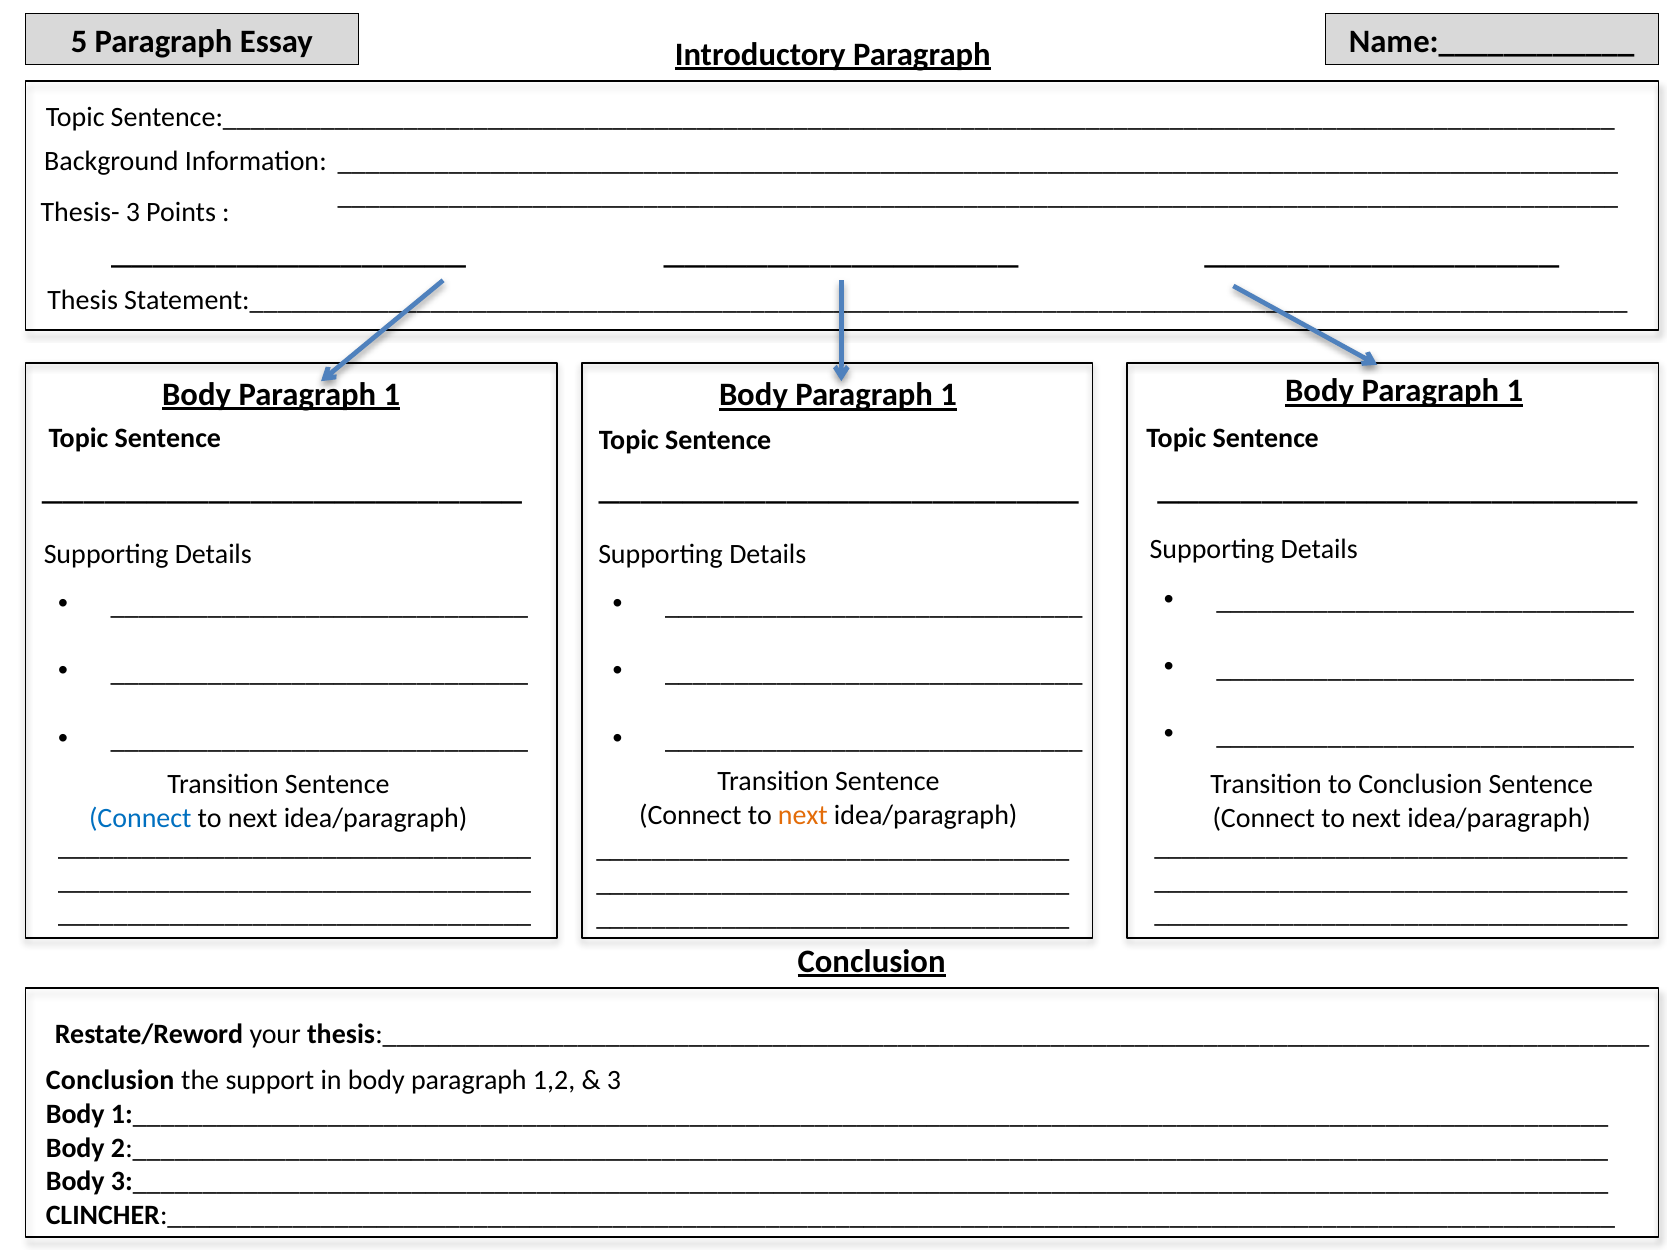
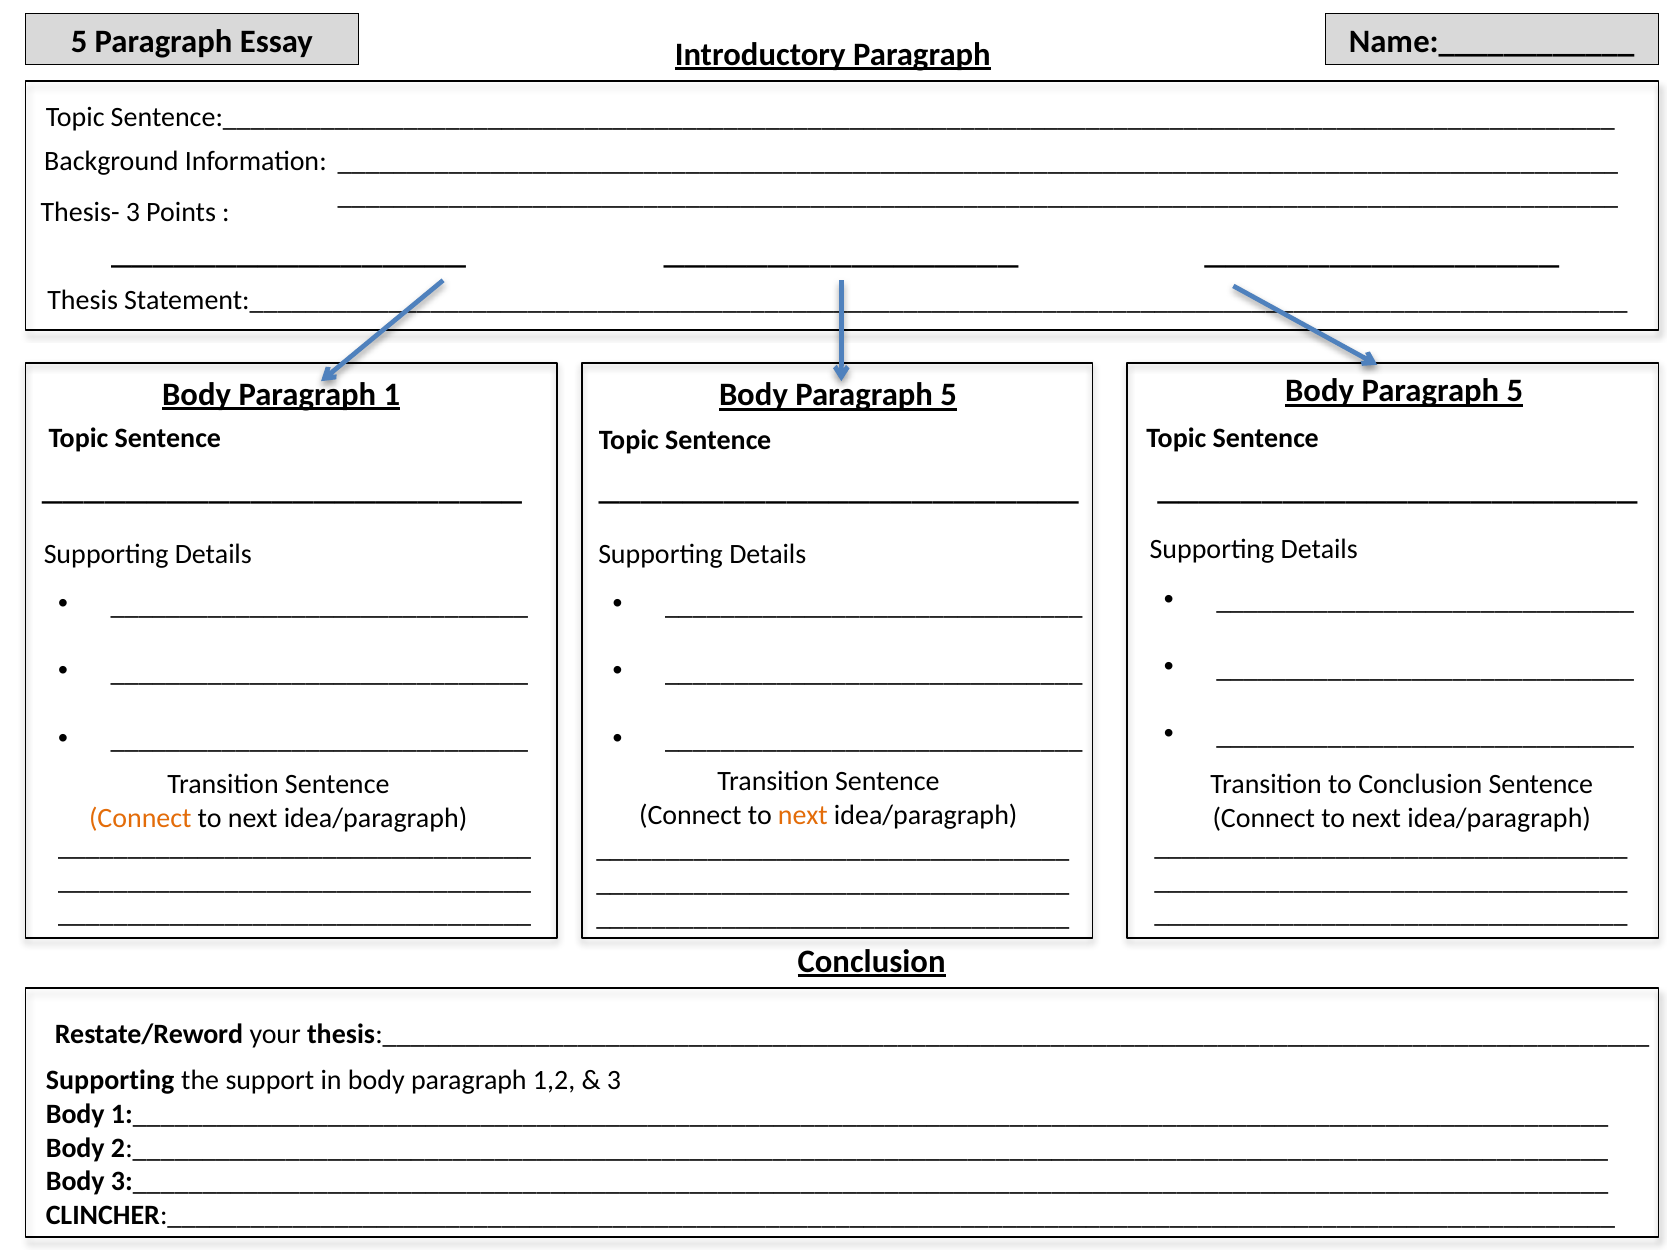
1 at (949, 395): 1 -> 5
1 at (1515, 391): 1 -> 5
Connect at (140, 818) colour: blue -> orange
Conclusion at (110, 1081): Conclusion -> Supporting
